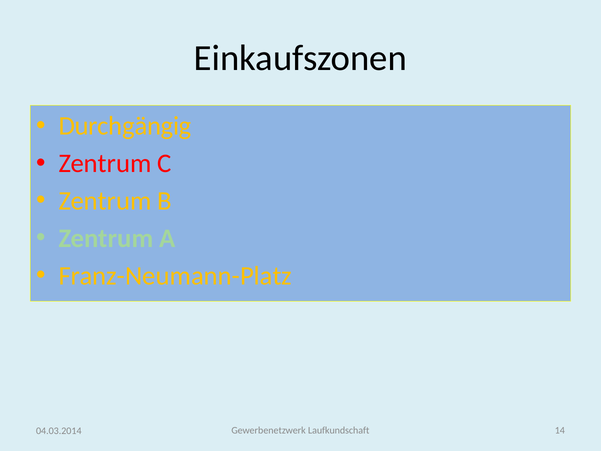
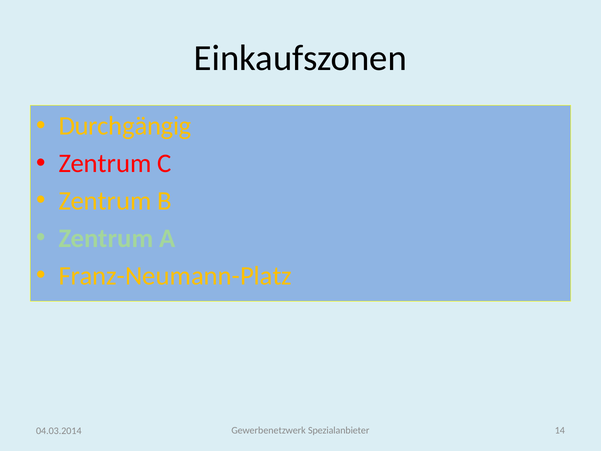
Laufkundschaft: Laufkundschaft -> Spezialanbieter
